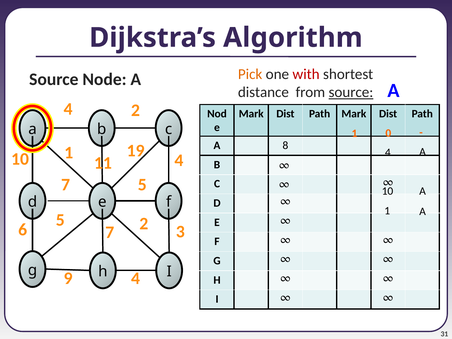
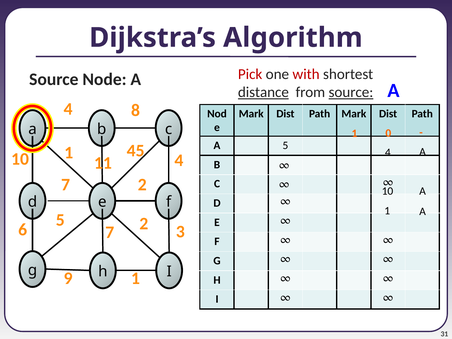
Pick colour: orange -> red
distance underline: none -> present
4 2: 2 -> 8
A 8: 8 -> 5
19: 19 -> 45
7 5: 5 -> 2
9 4: 4 -> 1
